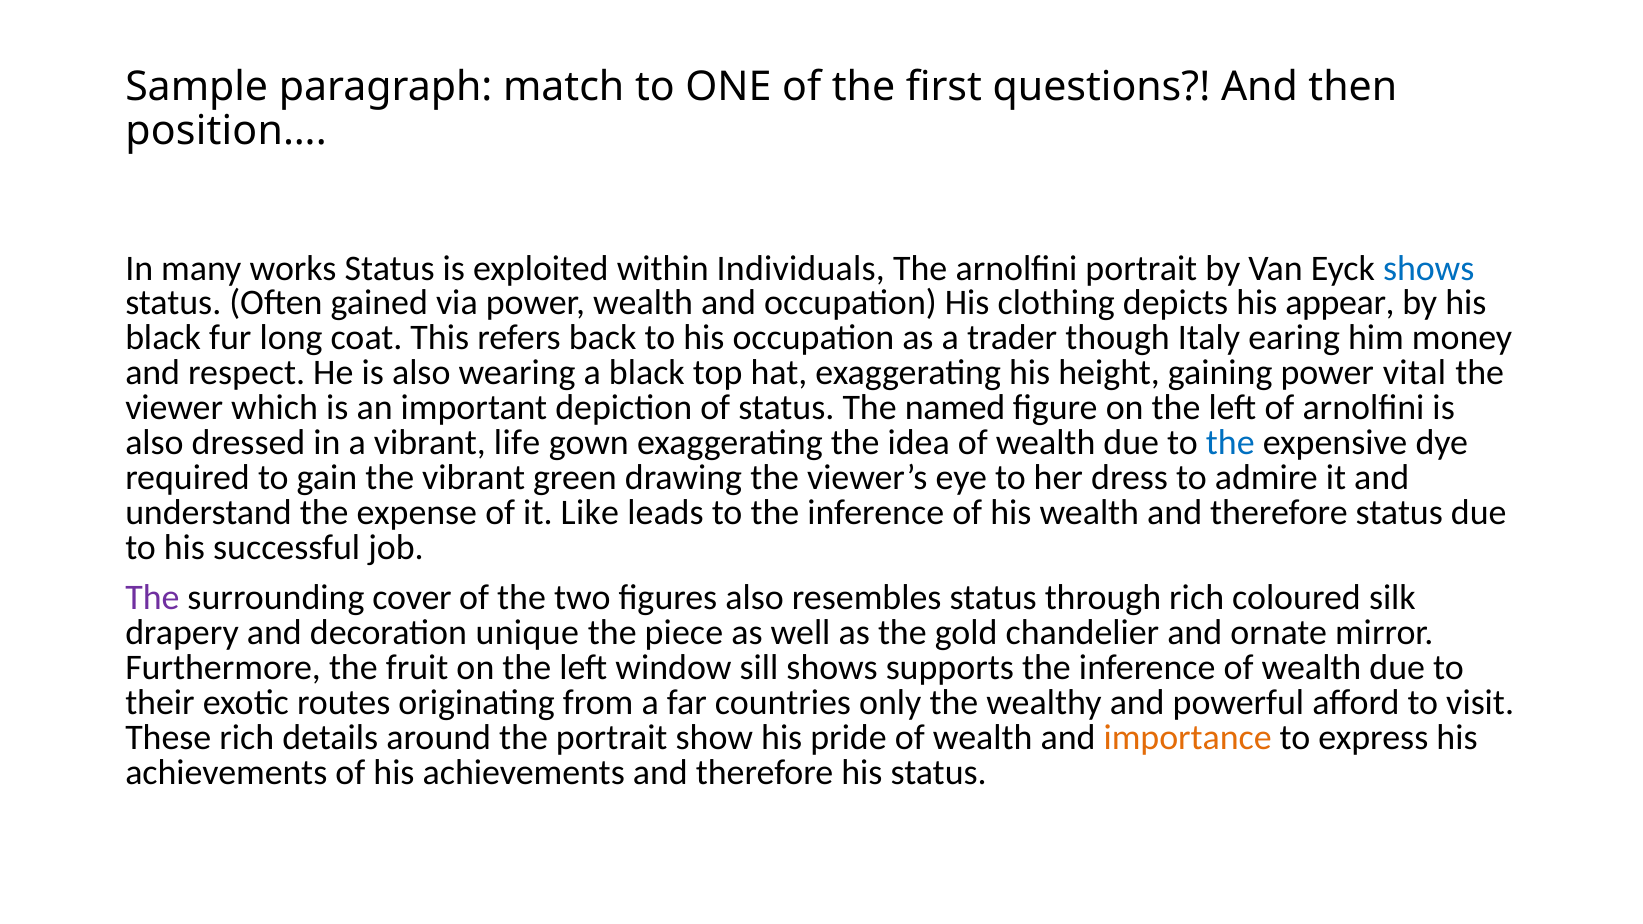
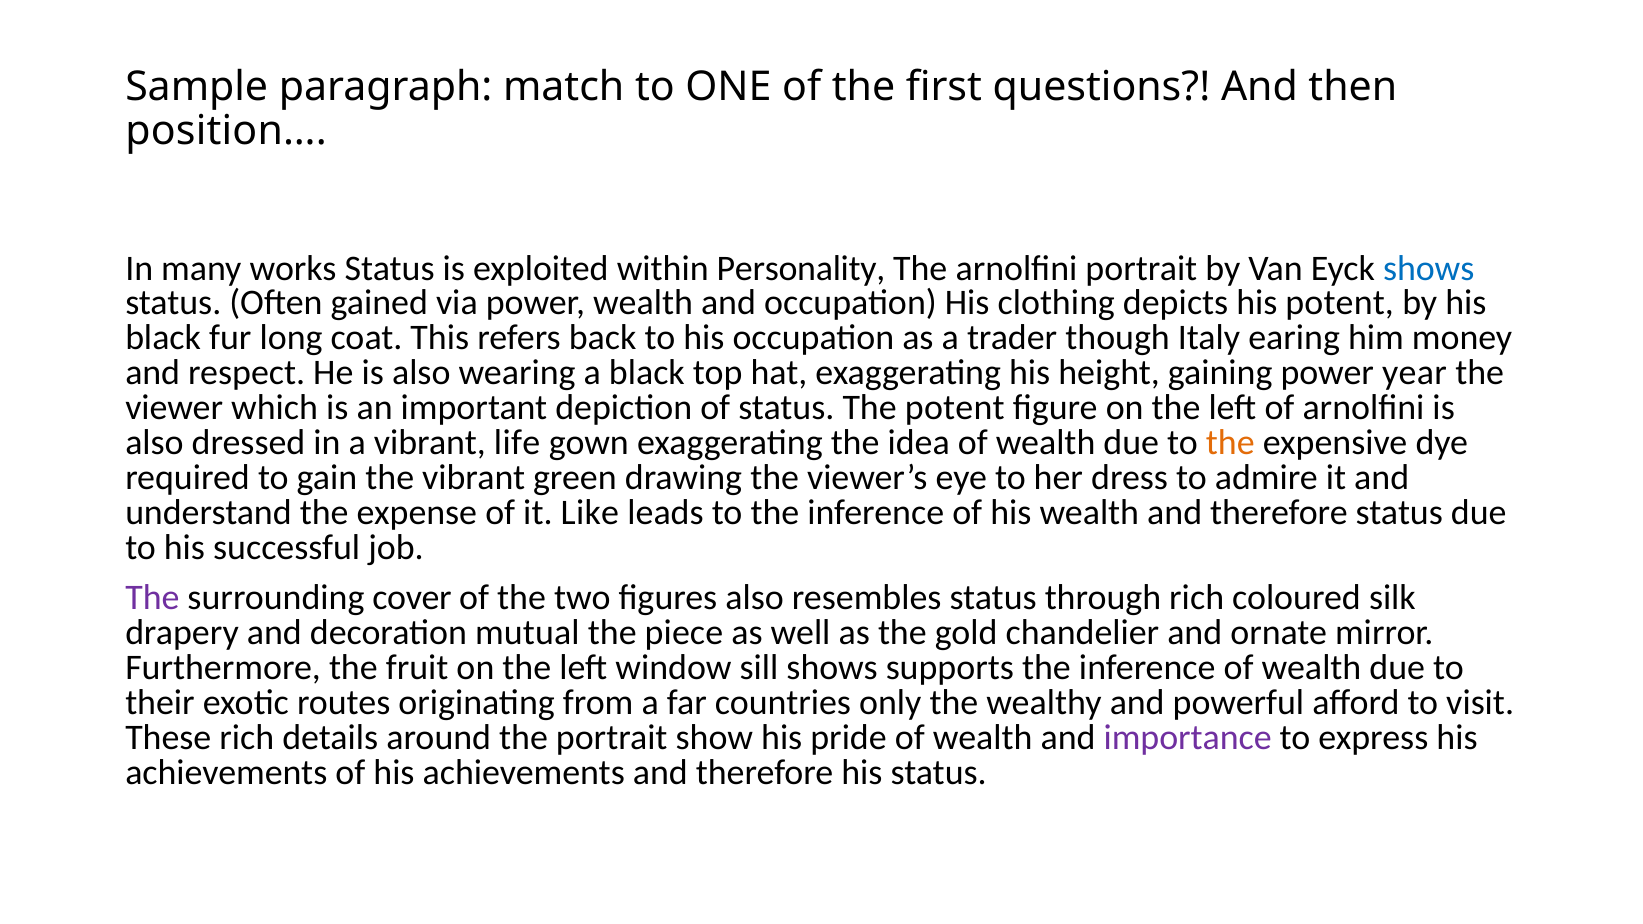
Individuals: Individuals -> Personality
his appear: appear -> potent
vital: vital -> year
The named: named -> potent
the at (1230, 443) colour: blue -> orange
unique: unique -> mutual
importance colour: orange -> purple
